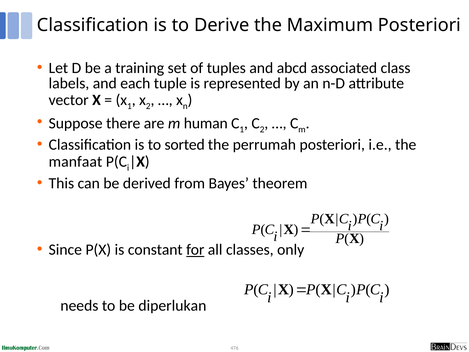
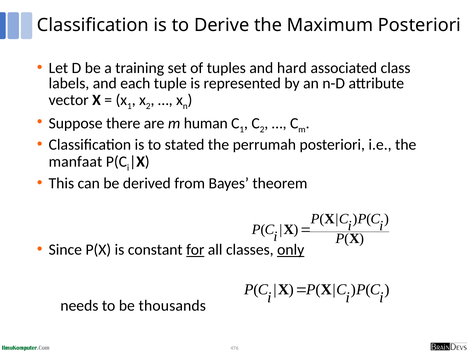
abcd: abcd -> hard
sorted: sorted -> stated
only underline: none -> present
diperlukan: diperlukan -> thousands
